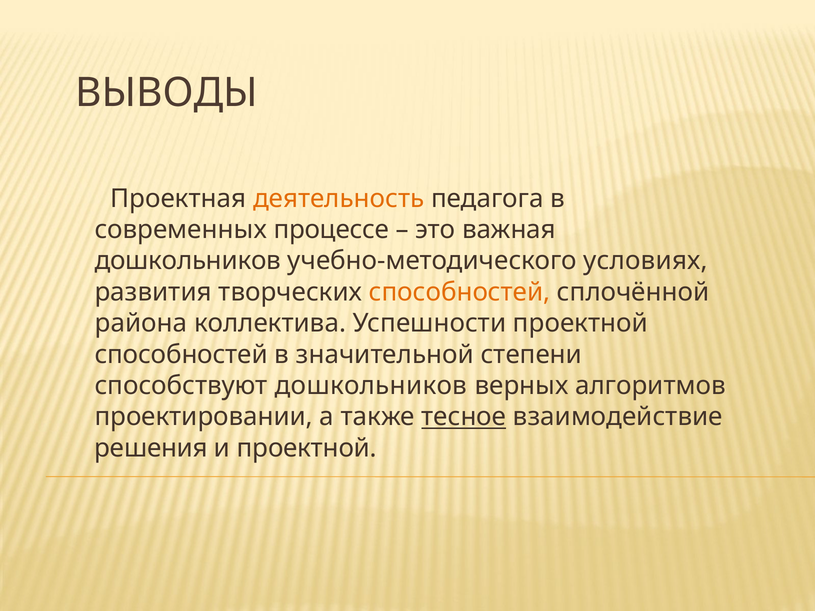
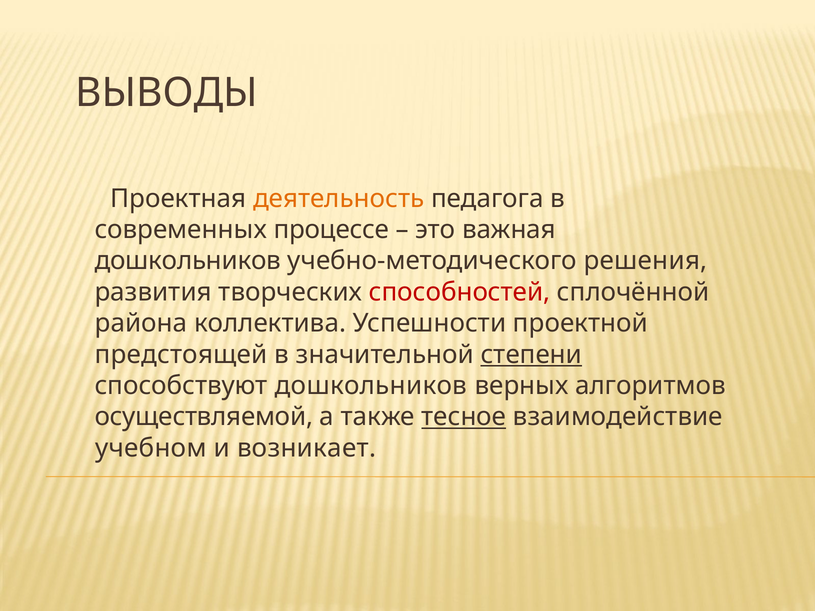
условиях: условиях -> решения
способностей at (460, 292) colour: orange -> red
способностей at (181, 355): способностей -> предстоящей
степени underline: none -> present
проектировании: проектировании -> осуществляемой
решения: решения -> учебном
и проектной: проектной -> возникает
